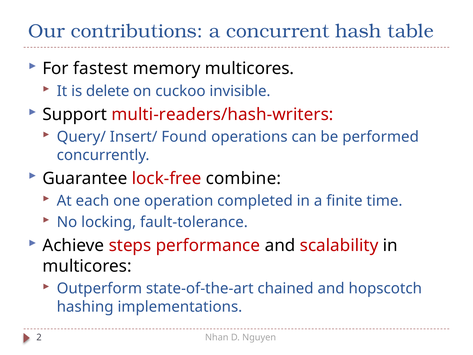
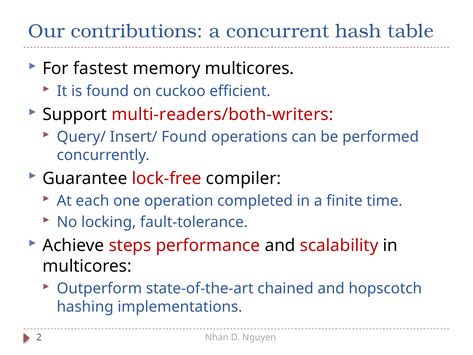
is delete: delete -> found
invisible: invisible -> efficient
multi-readers/hash-writers: multi-readers/hash-writers -> multi-readers/both-writers
combine: combine -> compiler
